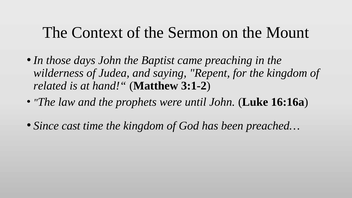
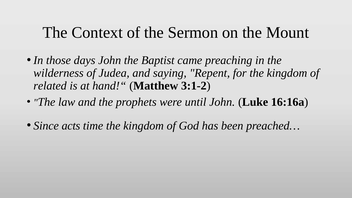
cast: cast -> acts
